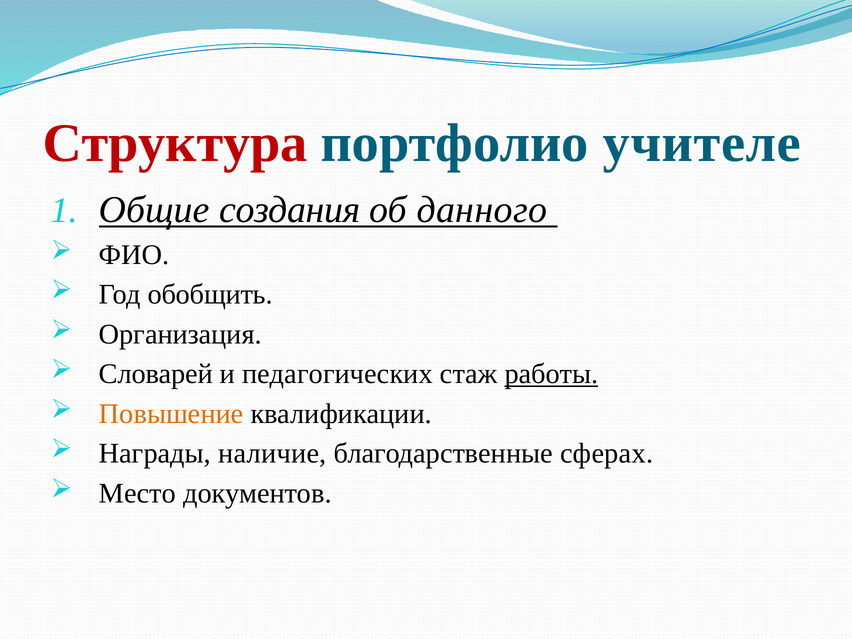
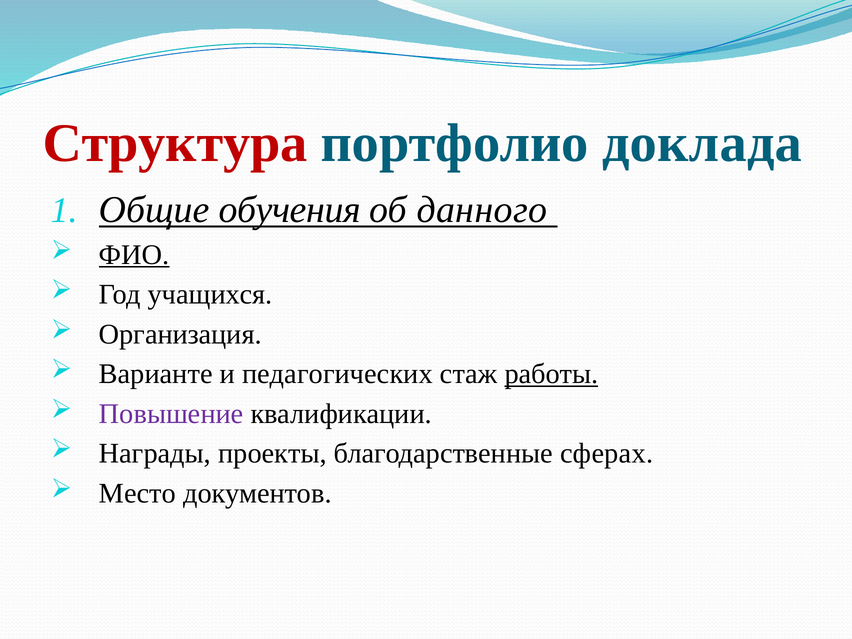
учителе: учителе -> доклада
создания: создания -> обучения
ФИО underline: none -> present
обобщить: обобщить -> учащихся
Словарей: Словарей -> Варианте
Повышение colour: orange -> purple
наличие: наличие -> проекты
